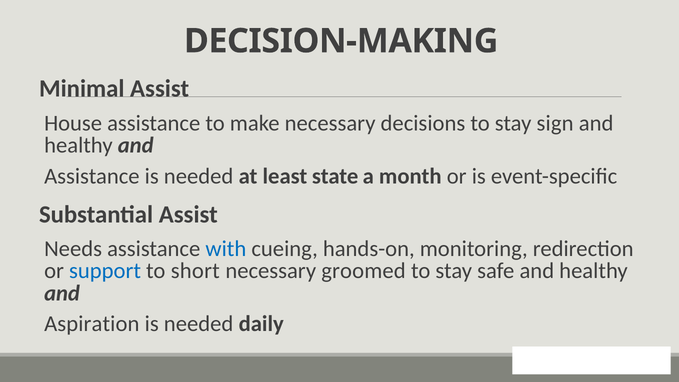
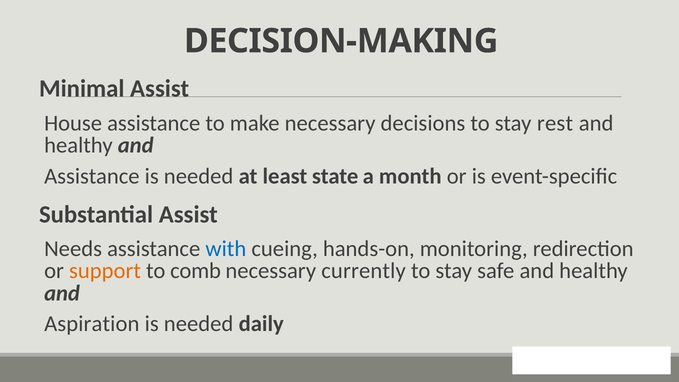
sign: sign -> rest
support colour: blue -> orange
short: short -> comb
groomed: groomed -> currently
